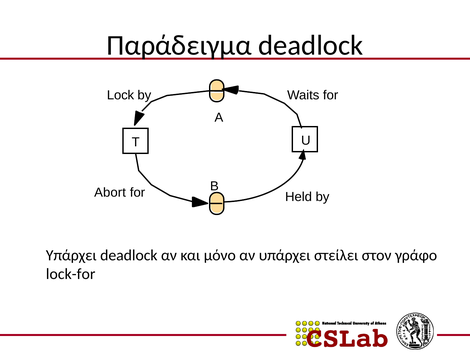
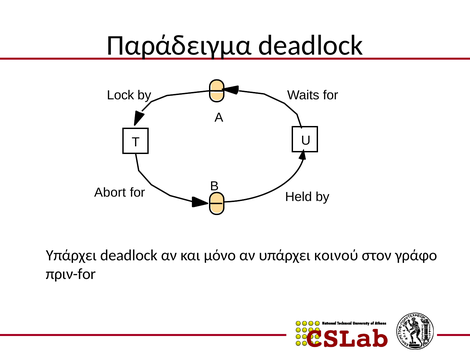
στείλει: στείλει -> κοινού
lock-for: lock-for -> πριν-for
